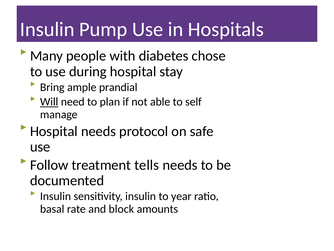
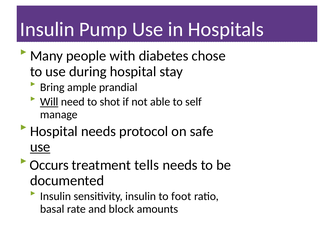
plan: plan -> shot
use at (40, 147) underline: none -> present
Follow: Follow -> Occurs
year: year -> foot
